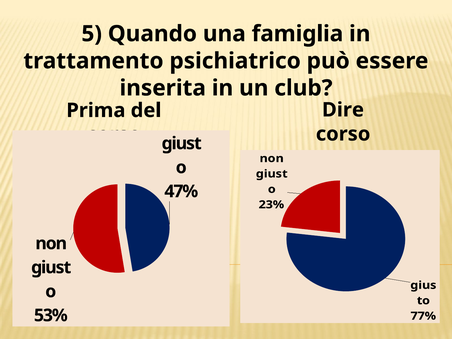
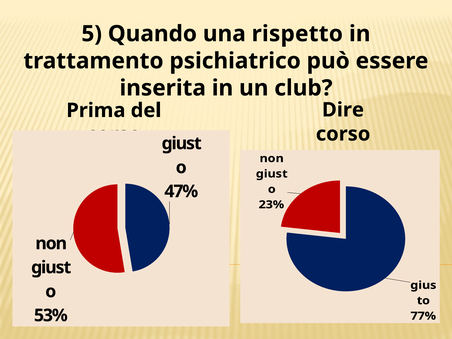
famiglia: famiglia -> rispetto
